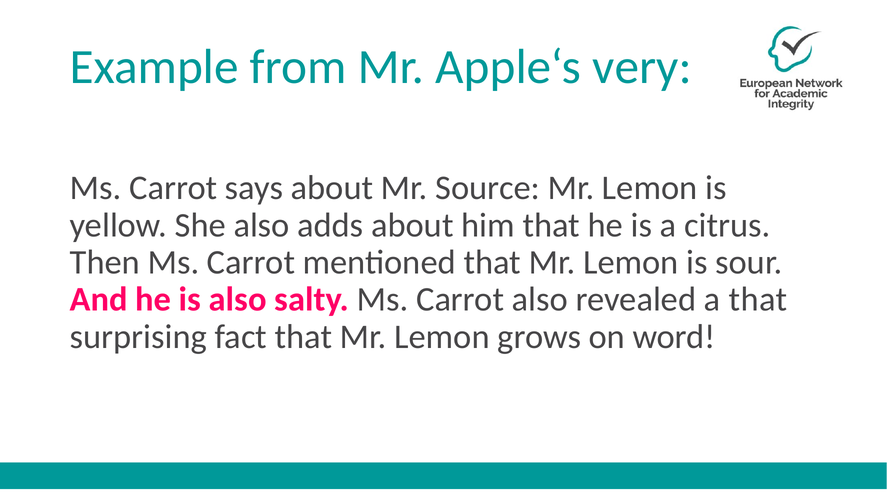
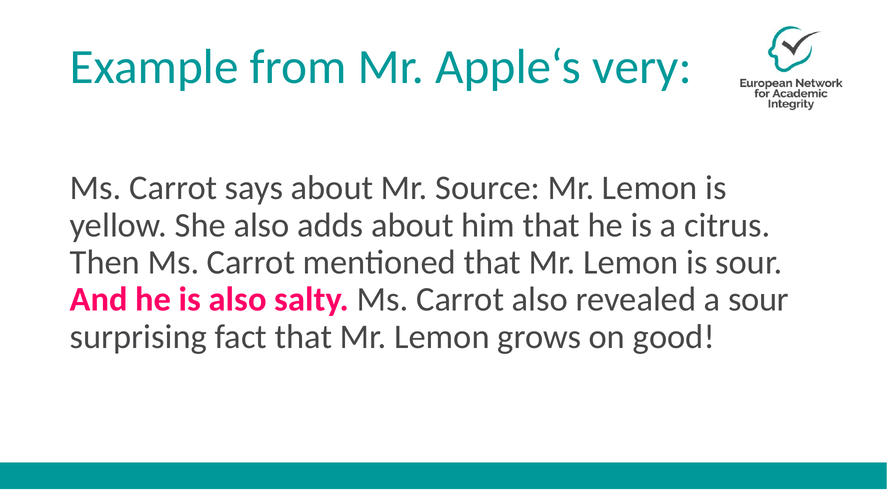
a that: that -> sour
word: word -> good
